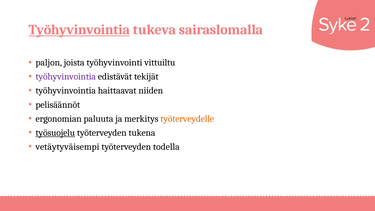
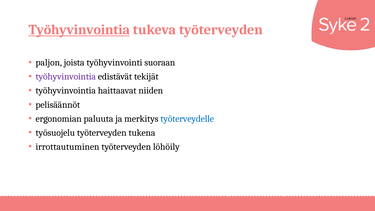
tukeva sairaslomalla: sairaslomalla -> työterveyden
vittuiltu: vittuiltu -> suoraan
työterveydelle colour: orange -> blue
työsuojelu underline: present -> none
vetäytyväisempi: vetäytyväisempi -> irrottautuminen
todella: todella -> löhöily
